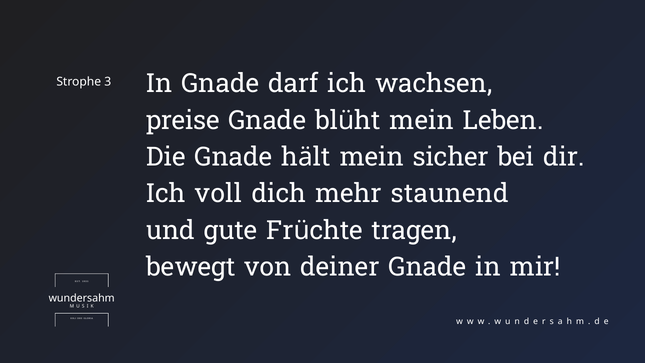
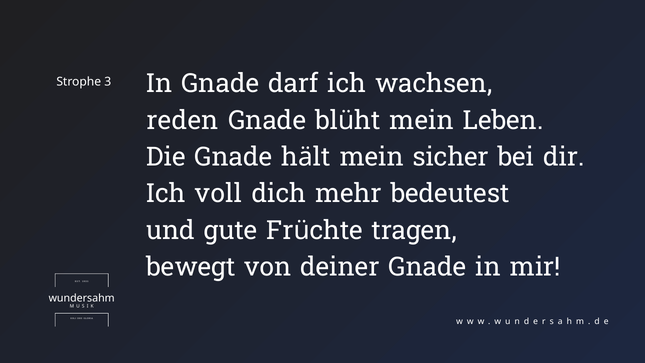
preise: preise -> reden
staunend: staunend -> bedeutest
